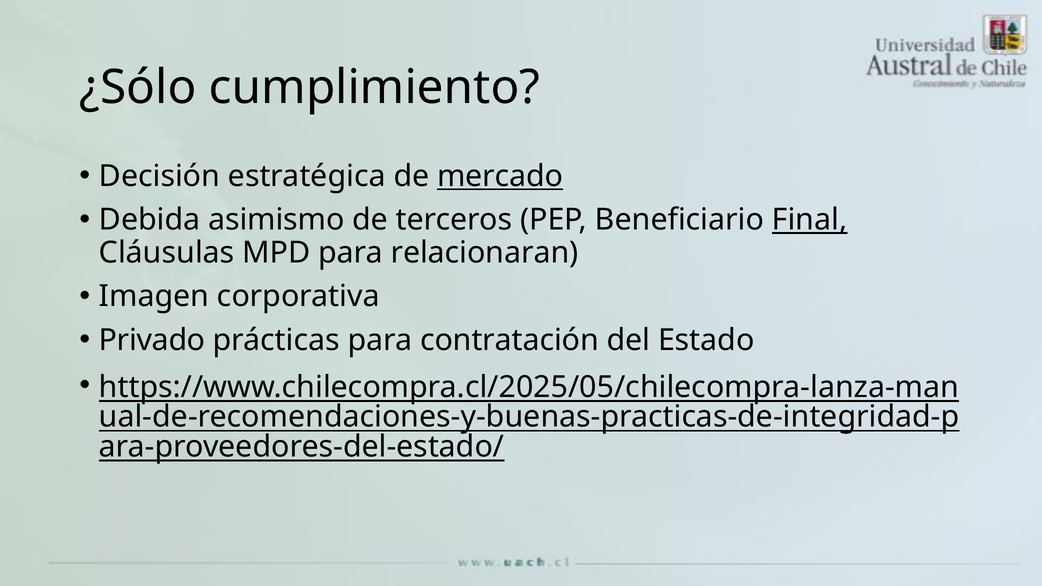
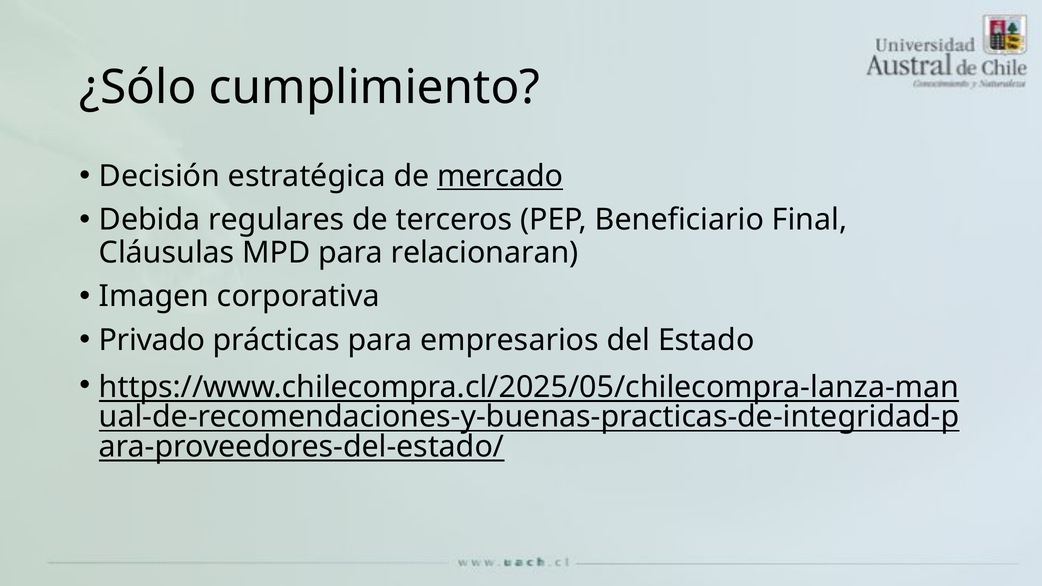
asimismo: asimismo -> regulares
Final underline: present -> none
contratación: contratación -> empresarios
